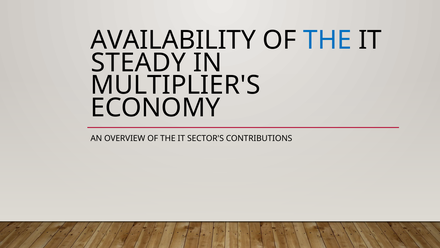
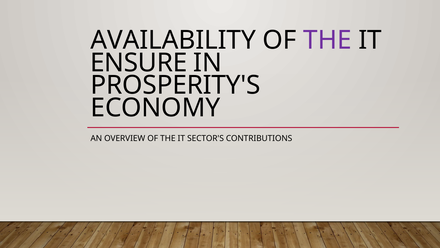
THE at (327, 40) colour: blue -> purple
STEADY: STEADY -> ENSURE
MULTIPLIER'S: MULTIPLIER'S -> PROSPERITY'S
